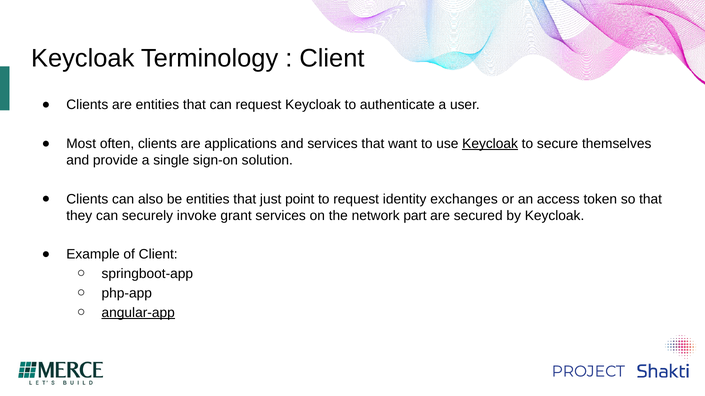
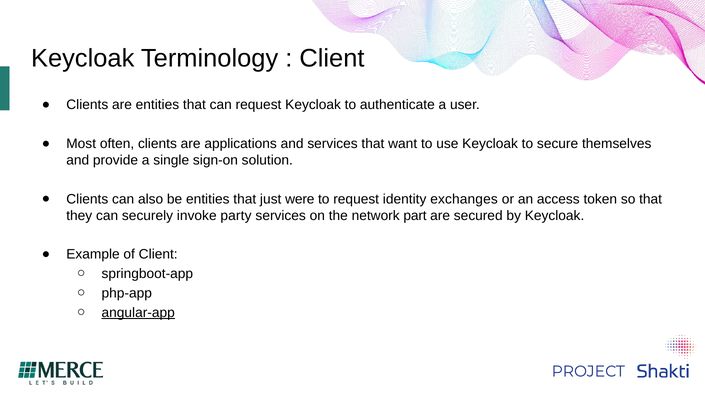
Keycloak at (490, 144) underline: present -> none
point: point -> were
grant: grant -> party
